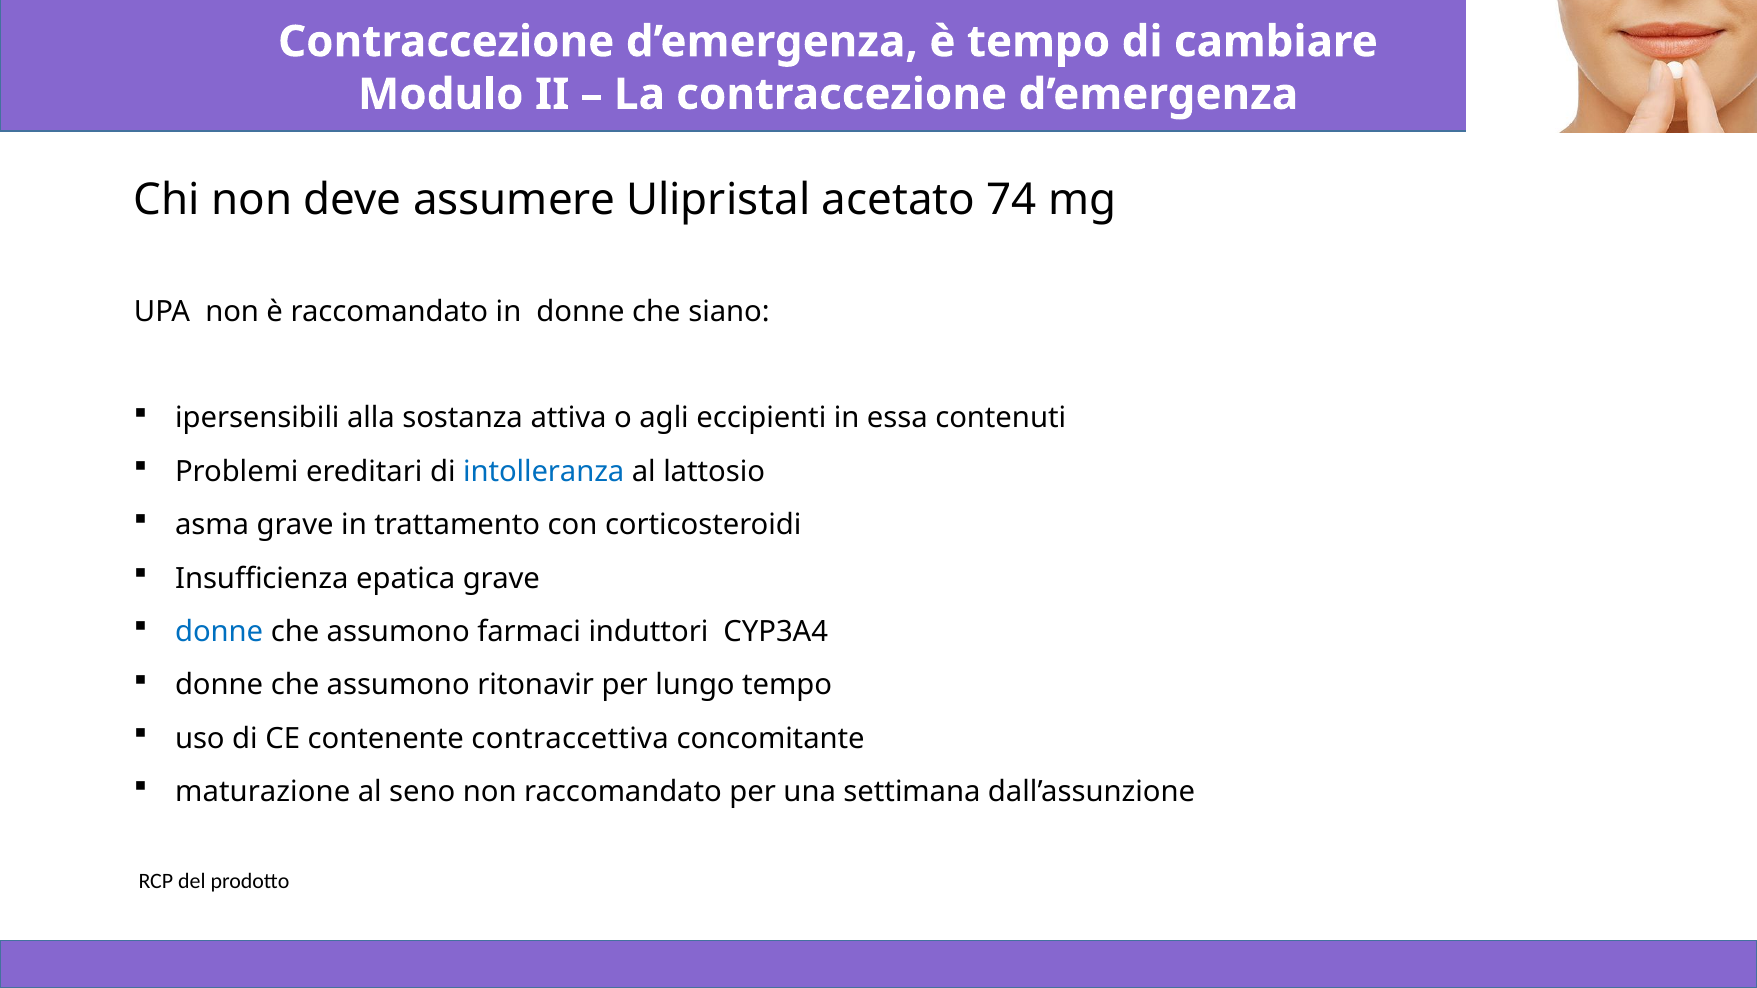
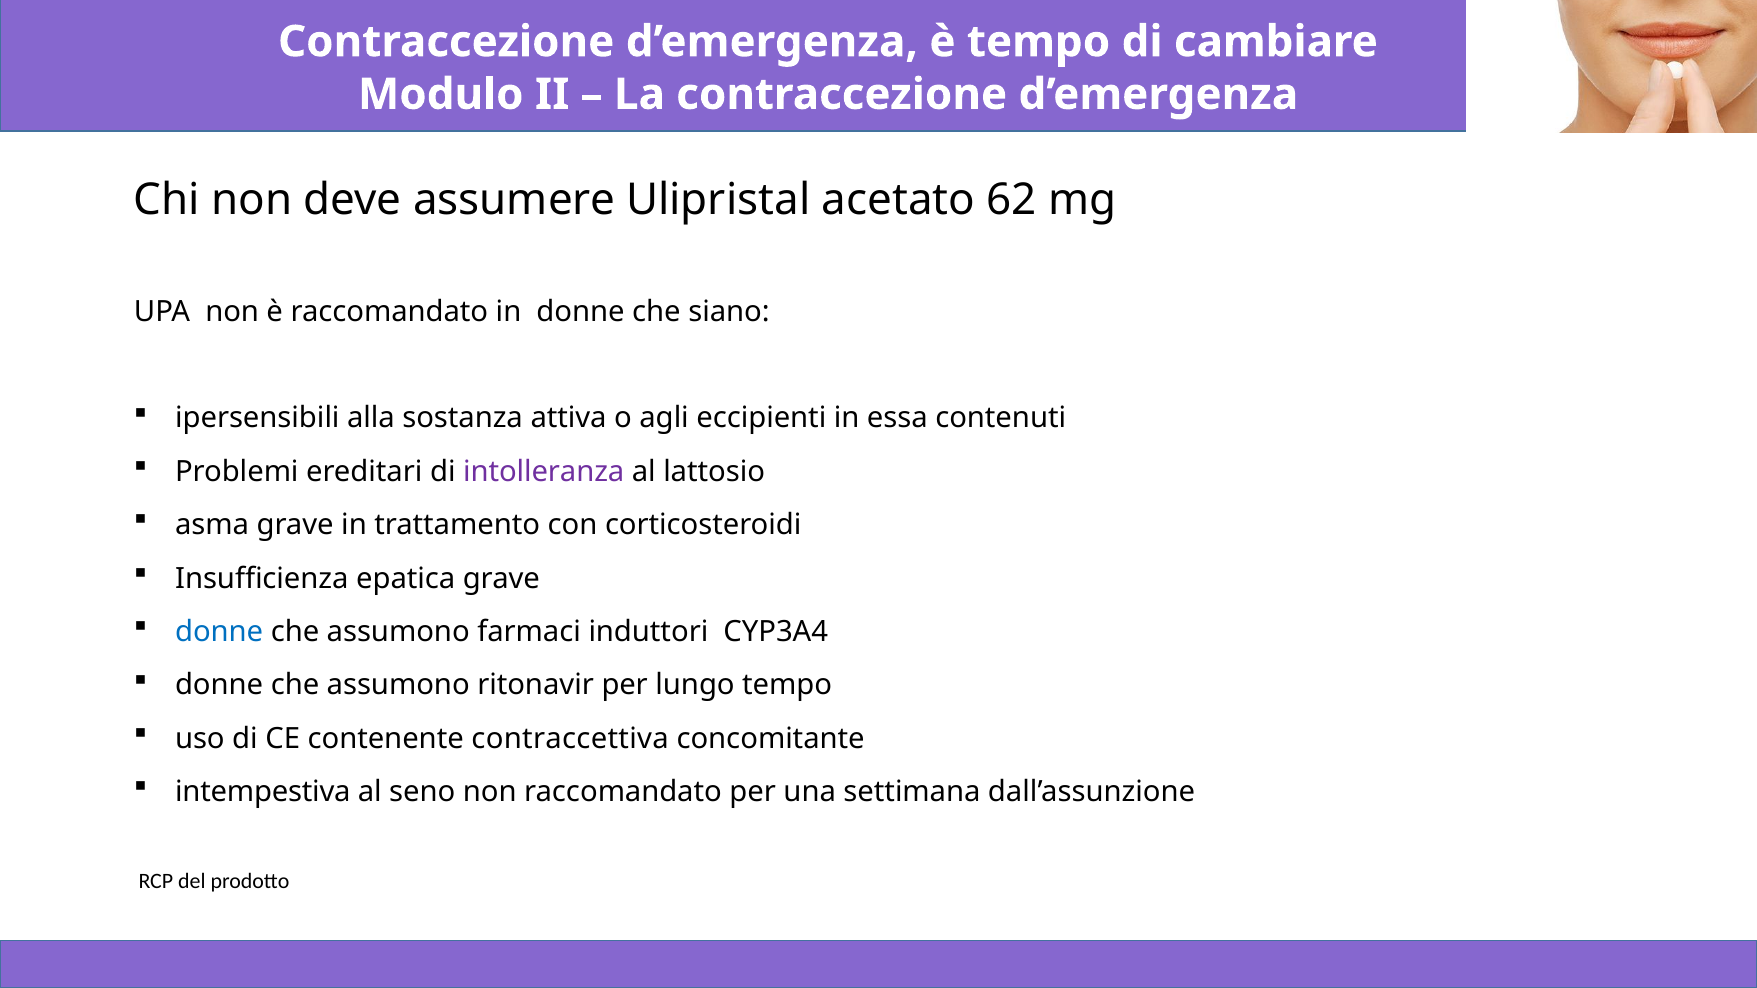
74: 74 -> 62
intolleranza colour: blue -> purple
maturazione: maturazione -> intempestiva
